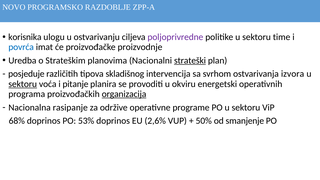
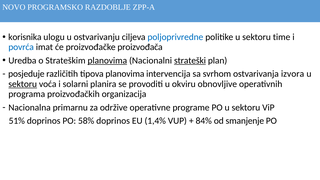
poljoprivredne colour: purple -> blue
proizvodnje: proizvodnje -> proizvođača
planovima at (107, 61) underline: none -> present
tipova skladišnog: skladišnog -> planovima
pitanje: pitanje -> solarni
energetski: energetski -> obnovljive
organizacija underline: present -> none
rasipanje: rasipanje -> primarnu
68%: 68% -> 51%
53%: 53% -> 58%
2,6%: 2,6% -> 1,4%
50%: 50% -> 84%
